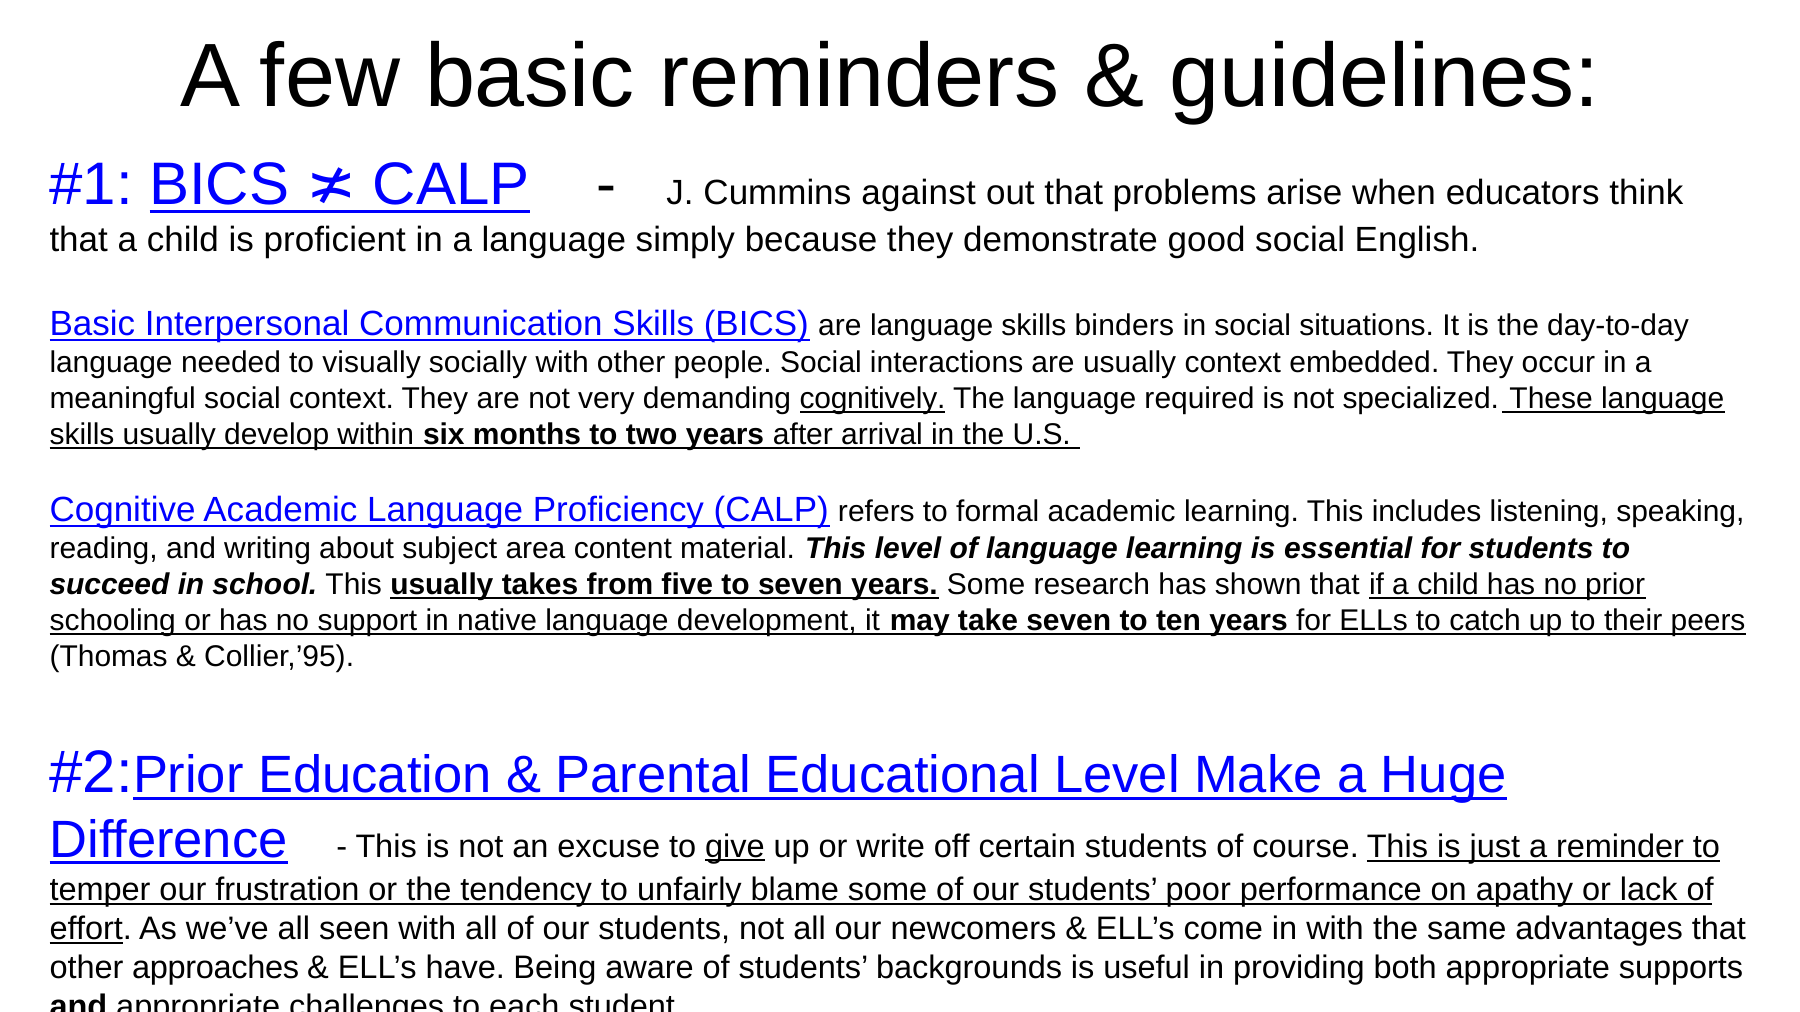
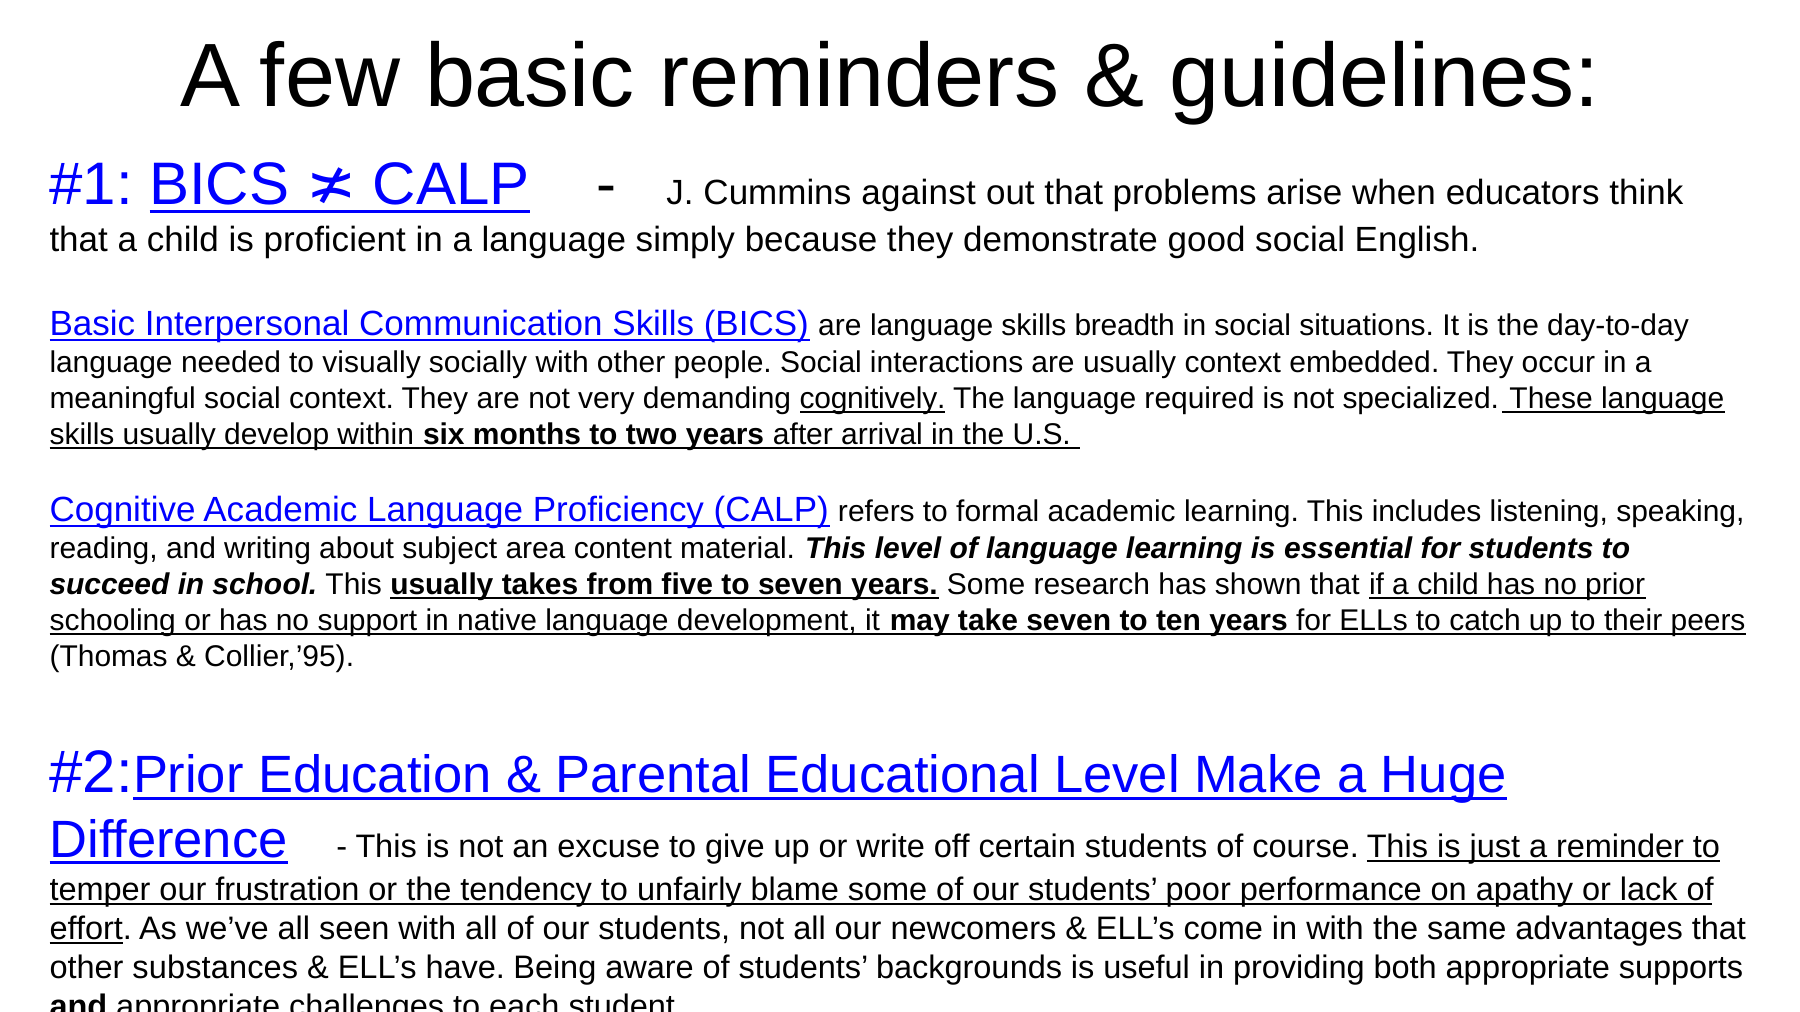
binders: binders -> breadth
give underline: present -> none
approaches: approaches -> substances
